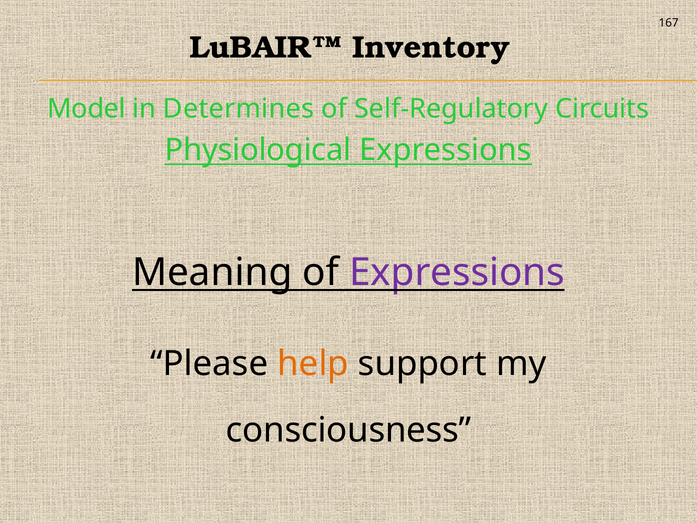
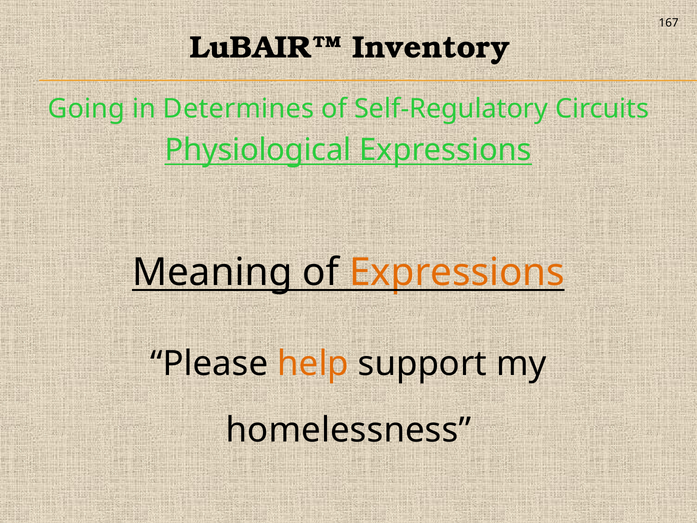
Model: Model -> Going
Expressions at (457, 272) colour: purple -> orange
consciousness: consciousness -> homelessness
